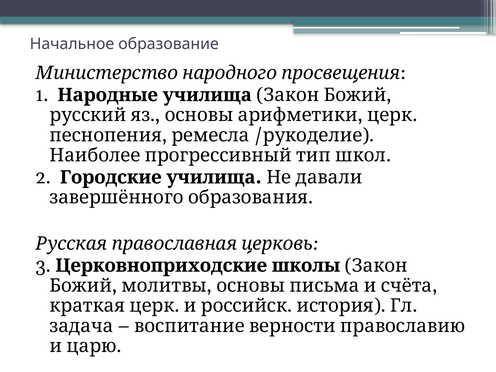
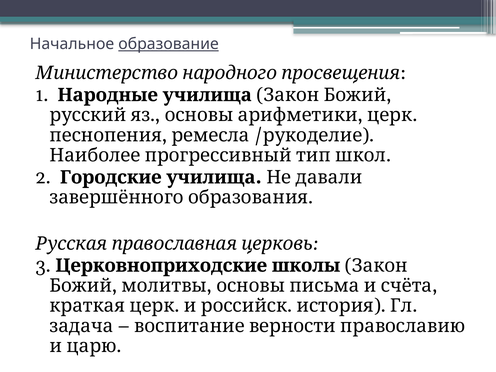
образование underline: none -> present
